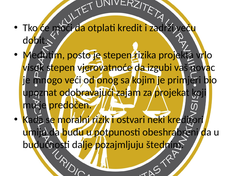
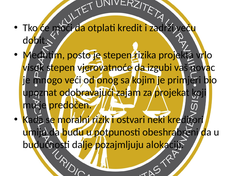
štednim: štednim -> alokaciji
